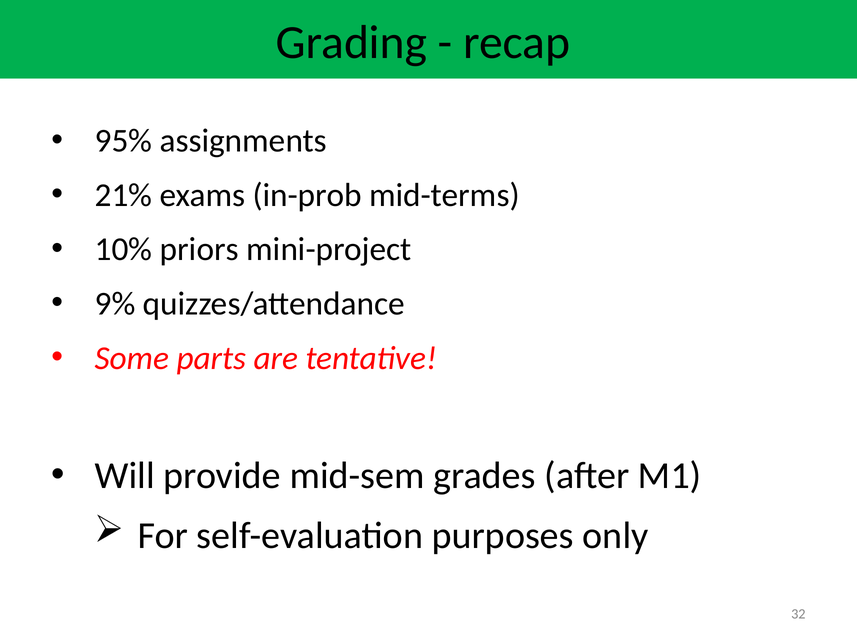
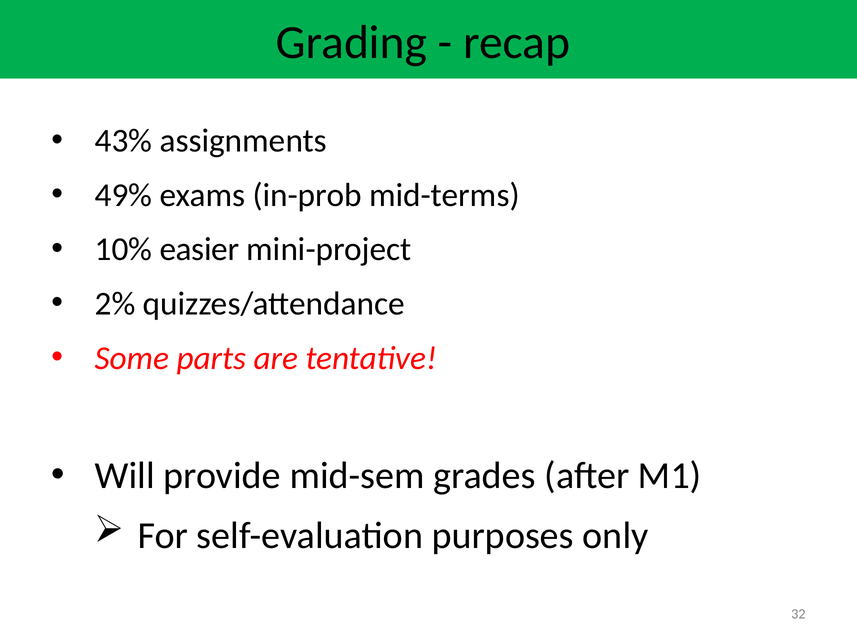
95%: 95% -> 43%
21%: 21% -> 49%
priors: priors -> easier
9%: 9% -> 2%
